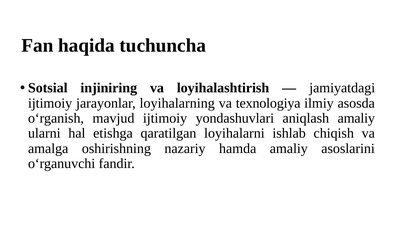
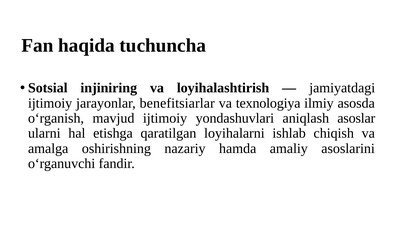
loyihalarning: loyihalarning -> benefitsiarlar
aniqlash amaliy: amaliy -> asoslar
